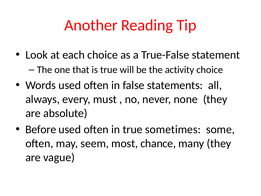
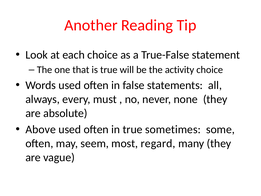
Before: Before -> Above
chance: chance -> regard
